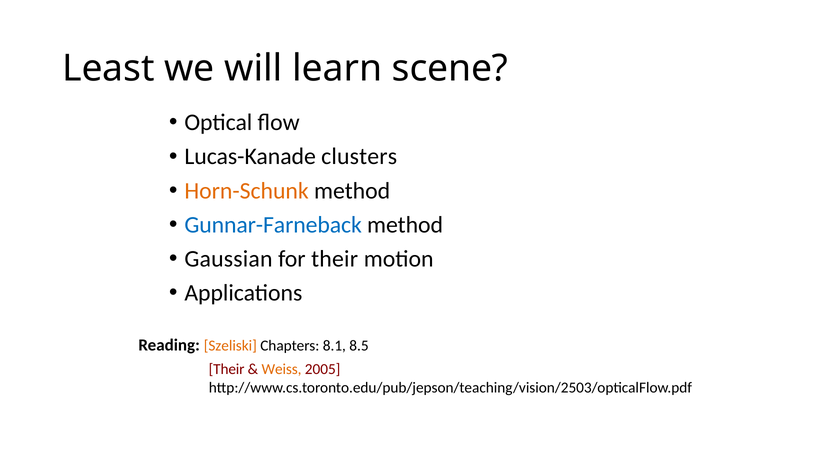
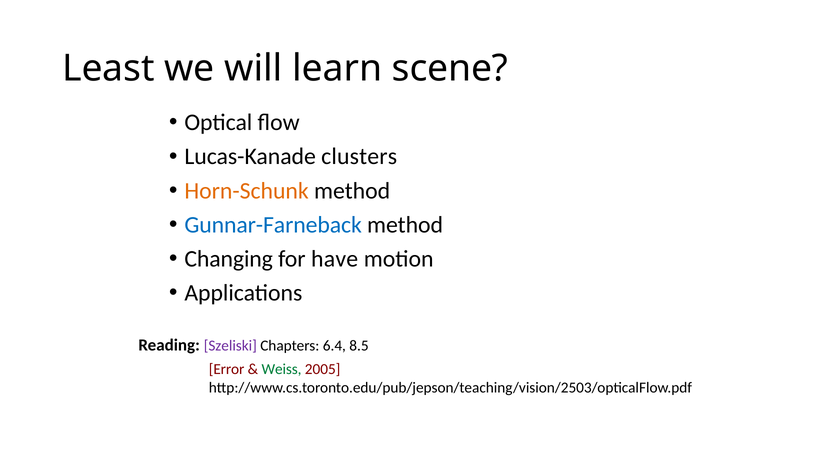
Gaussian: Gaussian -> Changing
for their: their -> have
Szeliski colour: orange -> purple
8.1: 8.1 -> 6.4
Their at (227, 370): Their -> Error
Weiss colour: orange -> green
